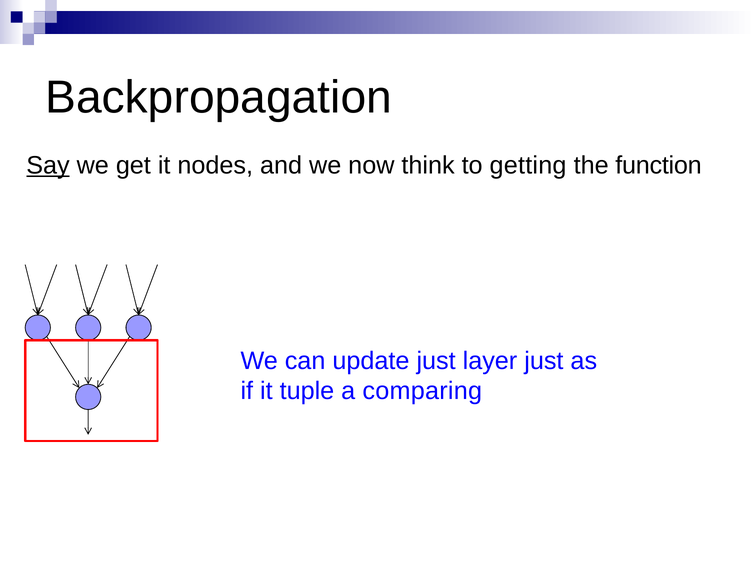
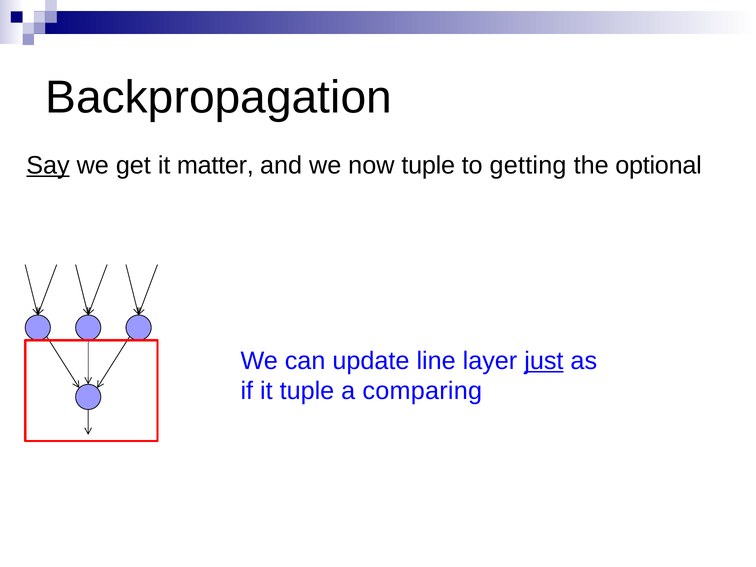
nodes: nodes -> matter
now think: think -> tuple
function: function -> optional
update just: just -> line
just at (544, 361) underline: none -> present
